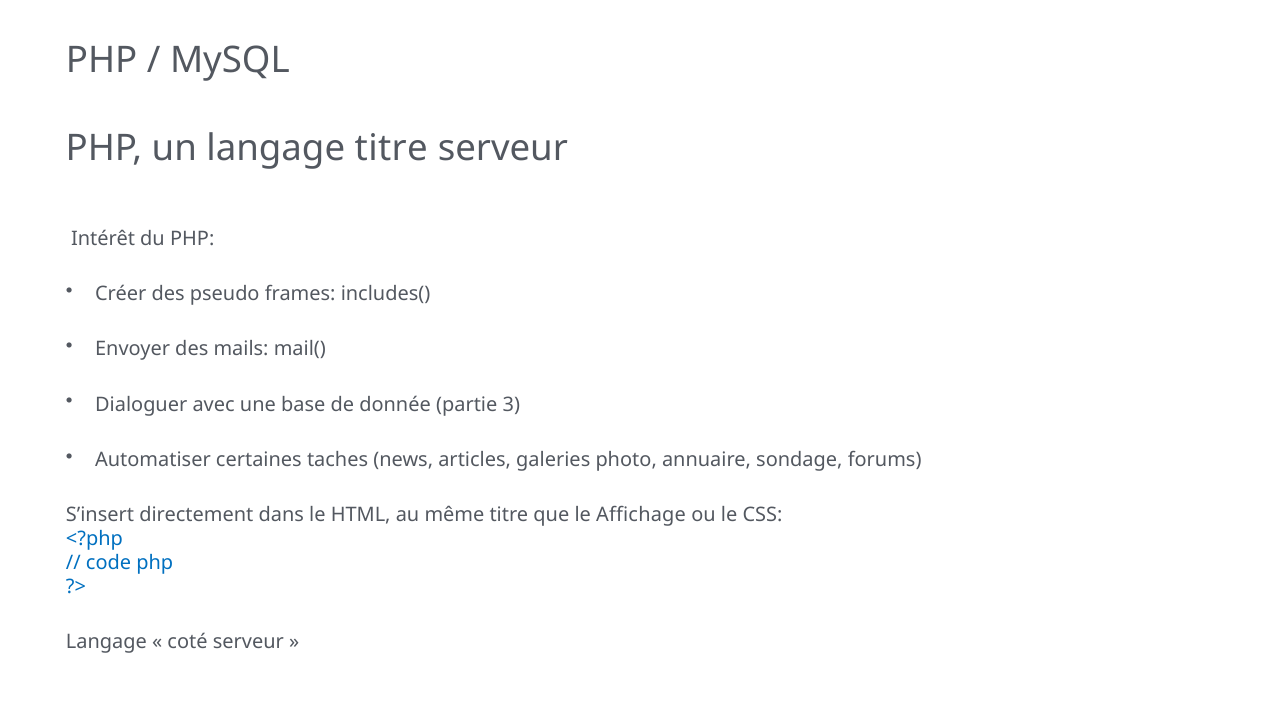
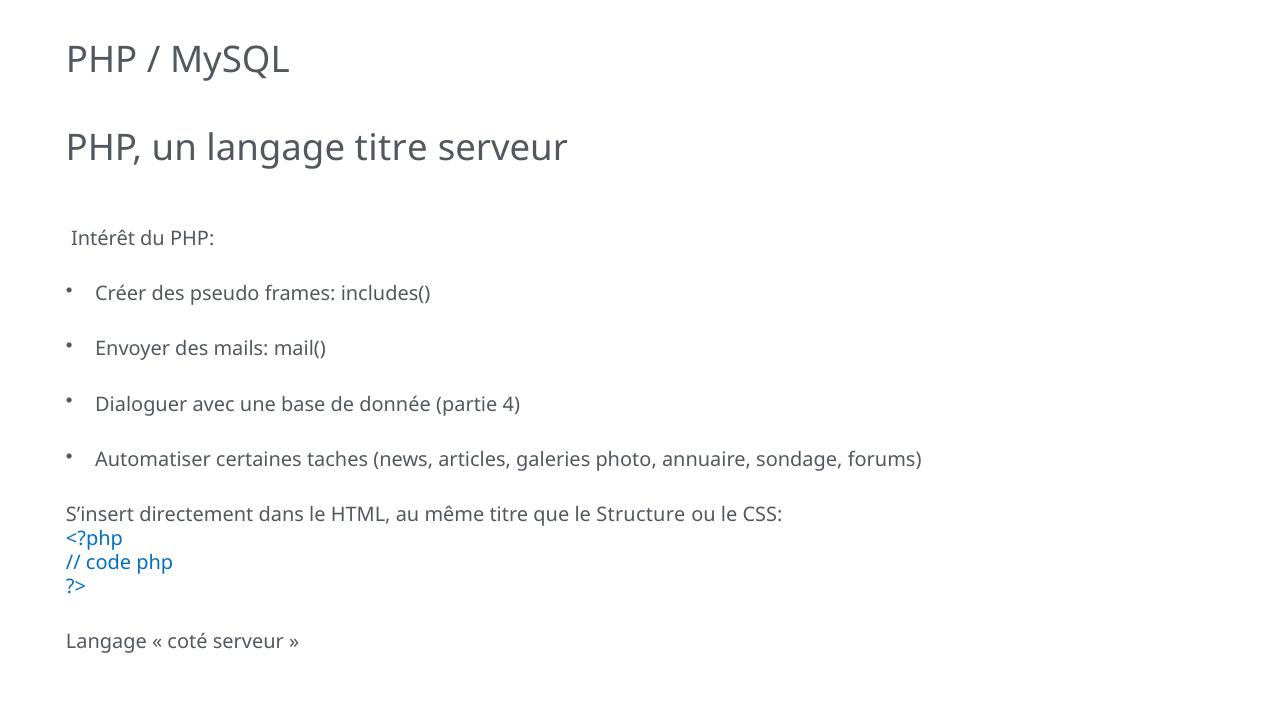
3: 3 -> 4
Affichage: Affichage -> Structure
